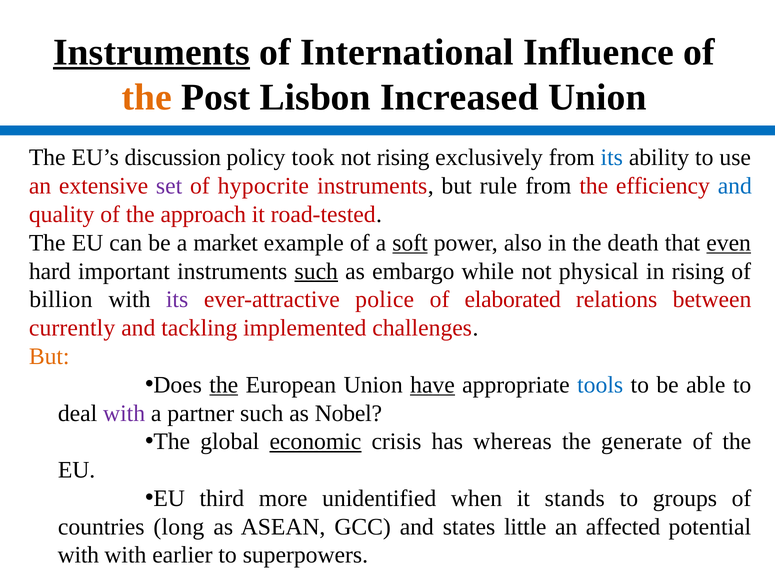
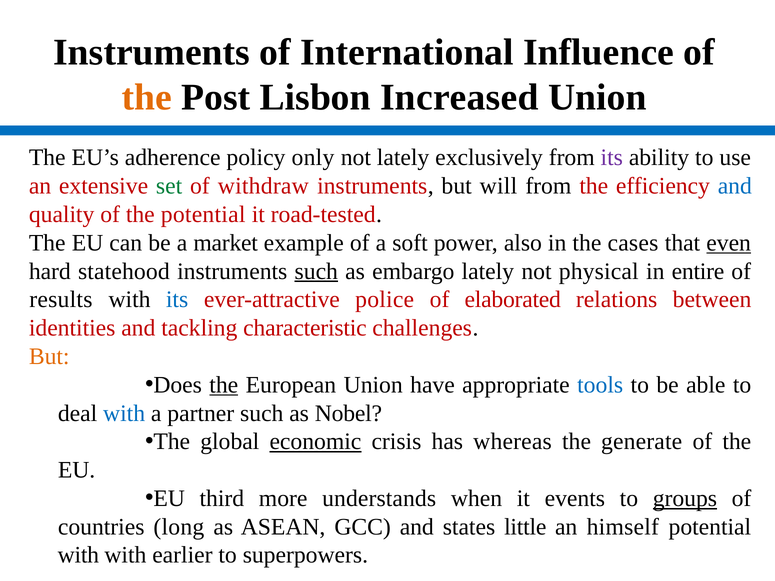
Instruments at (152, 52) underline: present -> none
discussion: discussion -> adherence
took: took -> only
not rising: rising -> lately
its at (612, 158) colour: blue -> purple
set colour: purple -> green
hypocrite: hypocrite -> withdraw
rule: rule -> will
the approach: approach -> potential
soft underline: present -> none
death: death -> cases
important: important -> statehood
embargo while: while -> lately
in rising: rising -> entire
billion: billion -> results
its at (177, 300) colour: purple -> blue
currently: currently -> identities
implemented: implemented -> characteristic
have underline: present -> none
with at (124, 413) colour: purple -> blue
unidentified: unidentified -> understands
stands: stands -> events
groups underline: none -> present
affected: affected -> himself
